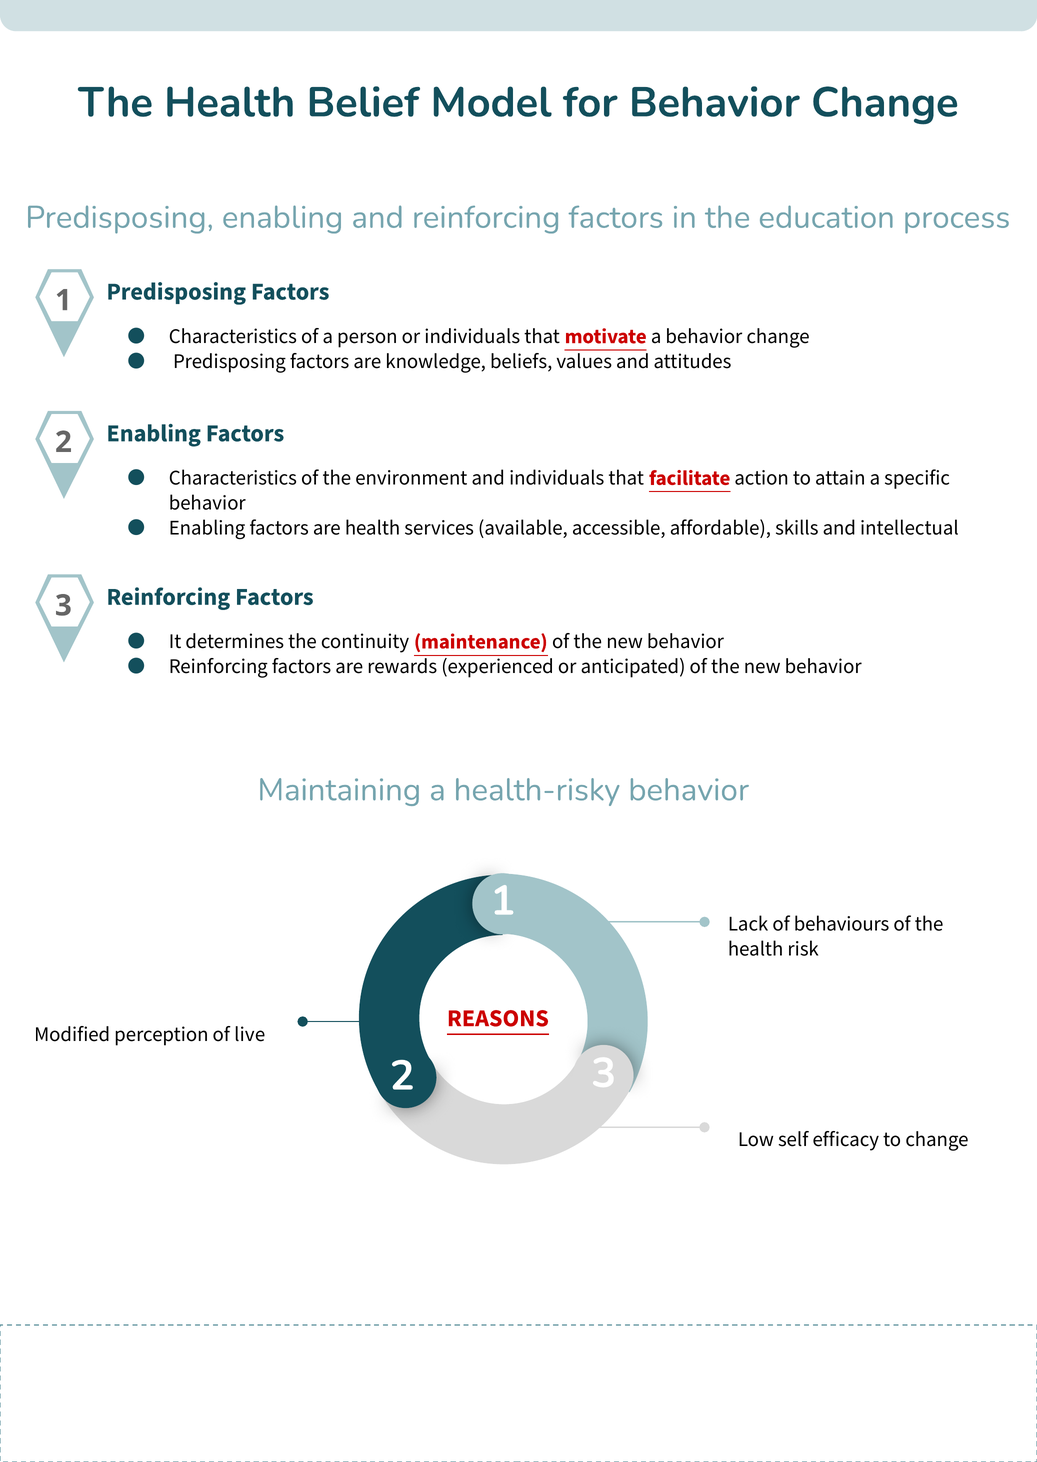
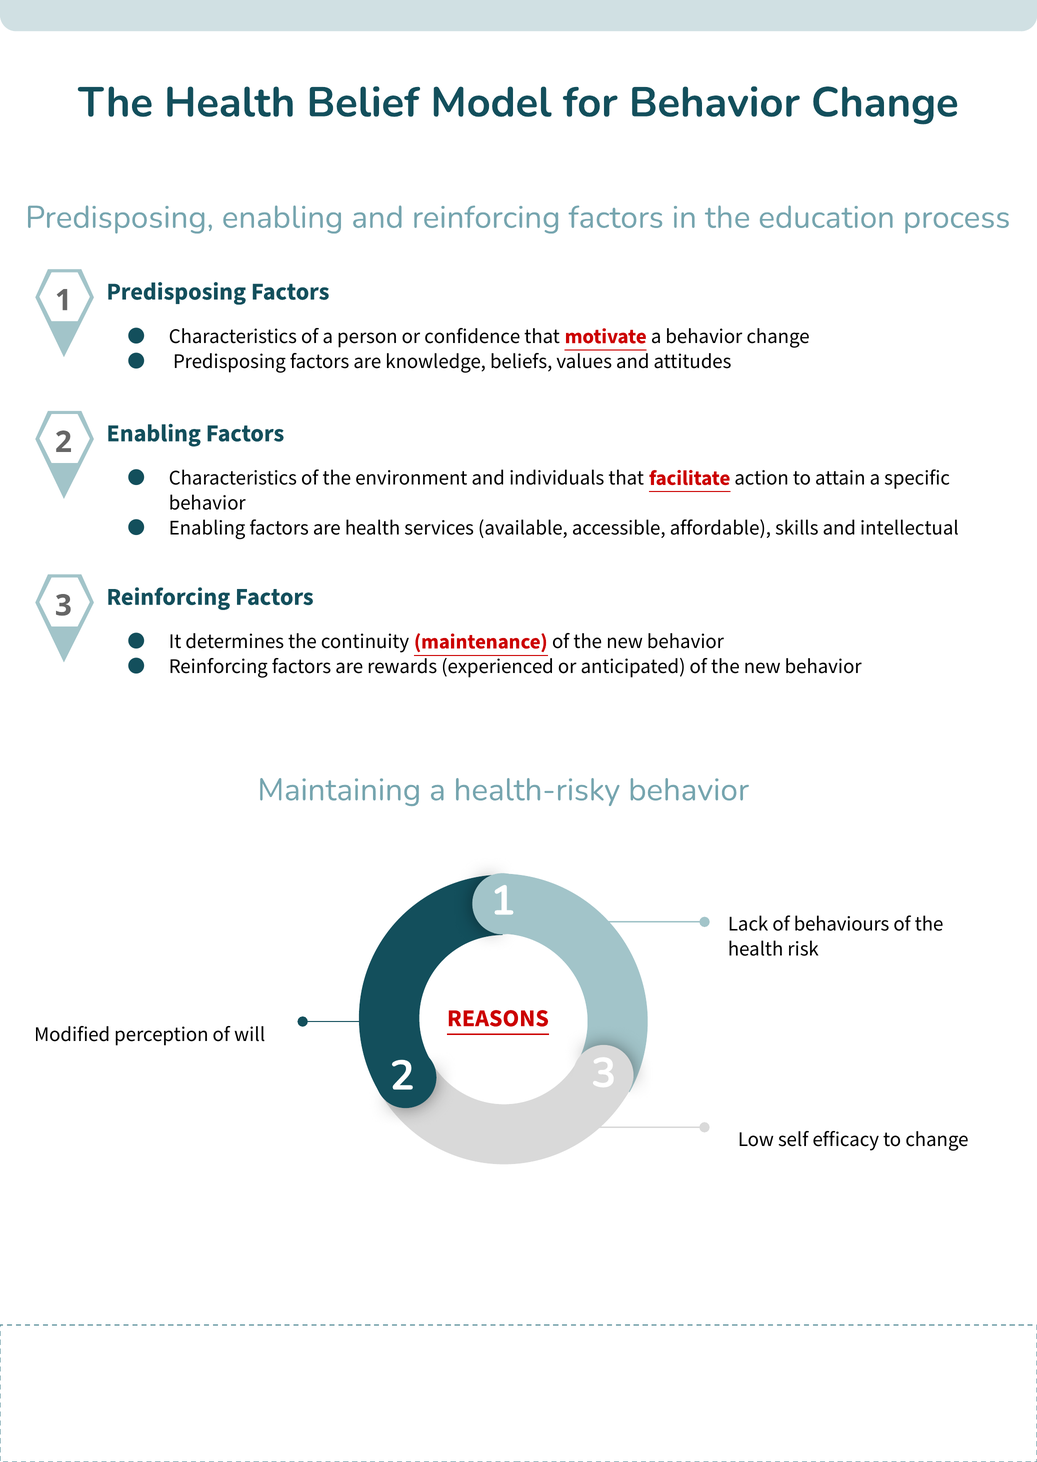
or individuals: individuals -> confidence
live: live -> will
